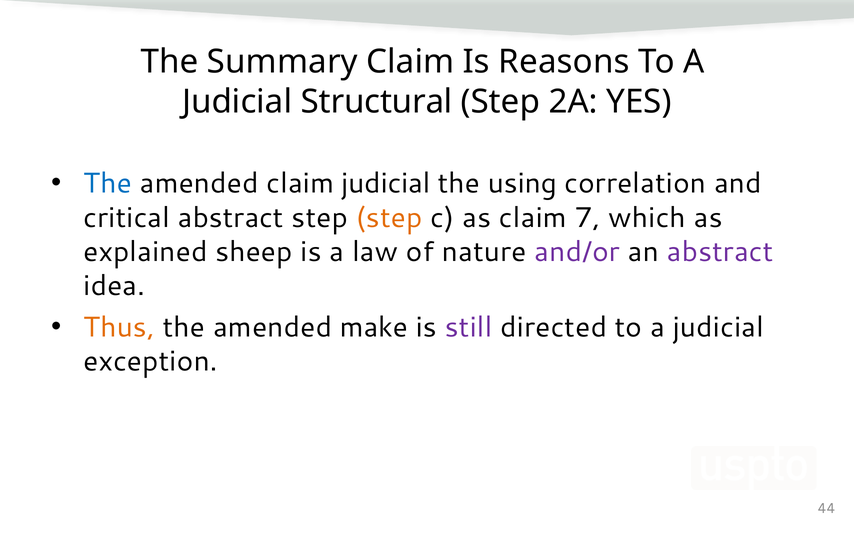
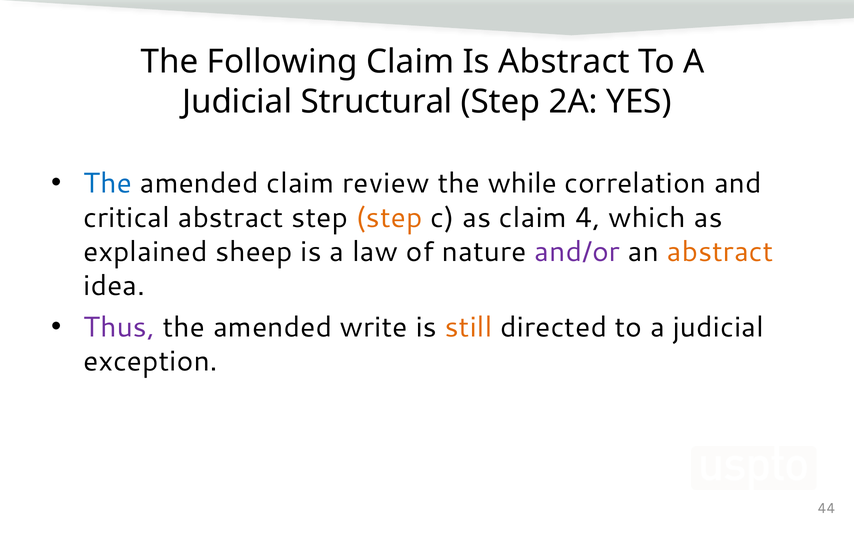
Summary: Summary -> Following
Is Reasons: Reasons -> Abstract
claim judicial: judicial -> review
using: using -> while
7: 7 -> 4
abstract at (720, 252) colour: purple -> orange
Thus colour: orange -> purple
make: make -> write
still colour: purple -> orange
